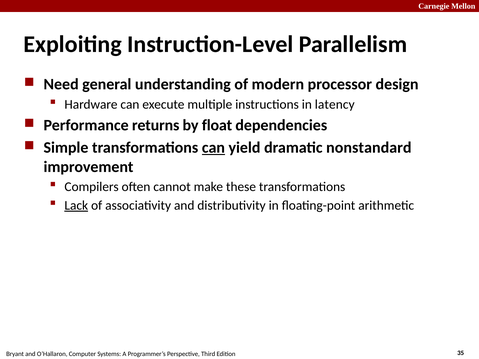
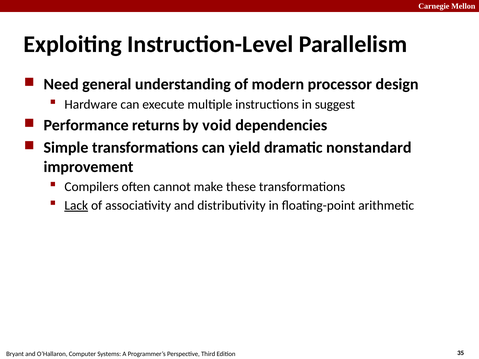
latency: latency -> suggest
float: float -> void
can at (213, 148) underline: present -> none
